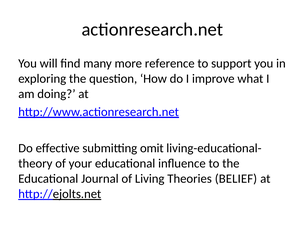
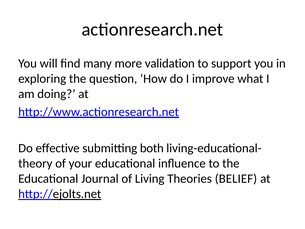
reference: reference -> validation
omit: omit -> both
